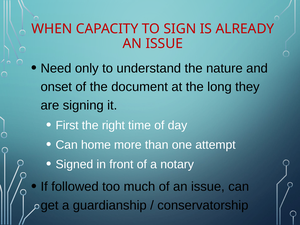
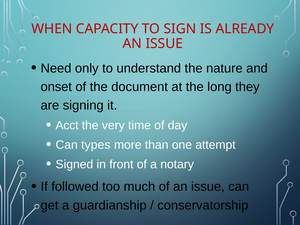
First: First -> Acct
right: right -> very
home: home -> types
